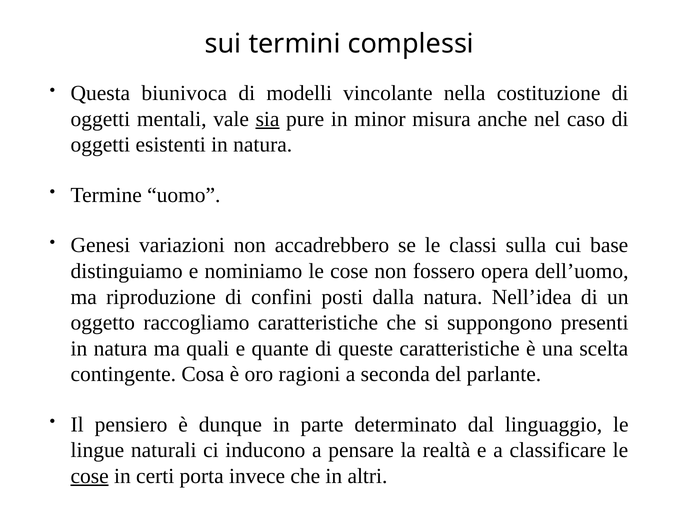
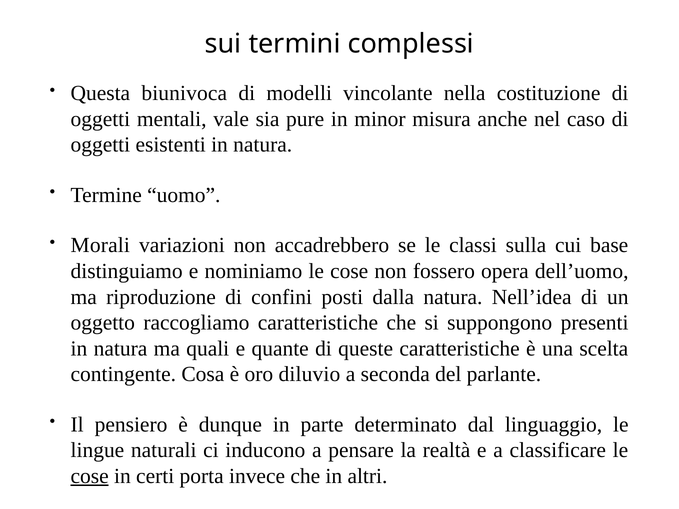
sia underline: present -> none
Genesi: Genesi -> Morali
ragioni: ragioni -> diluvio
